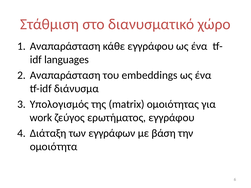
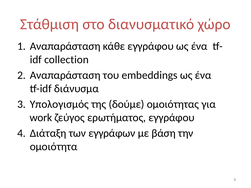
languages: languages -> collection
matrix: matrix -> δούμε
